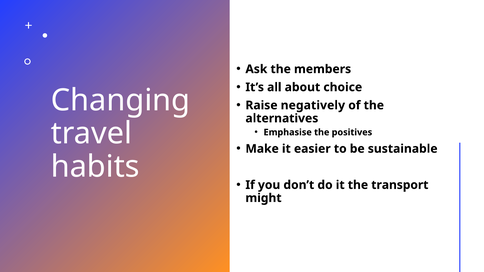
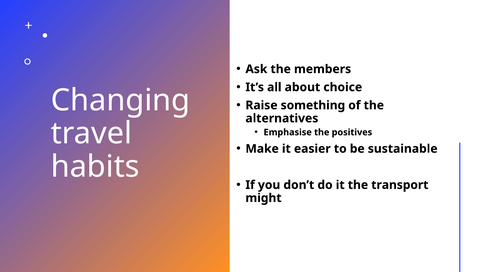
negatively: negatively -> something
